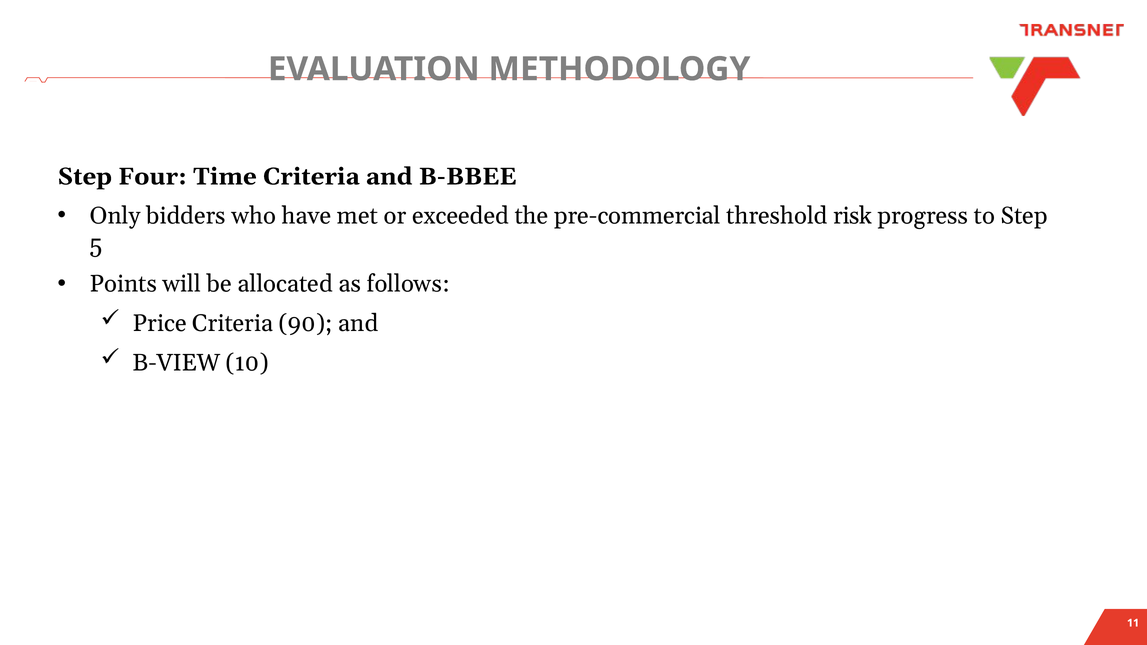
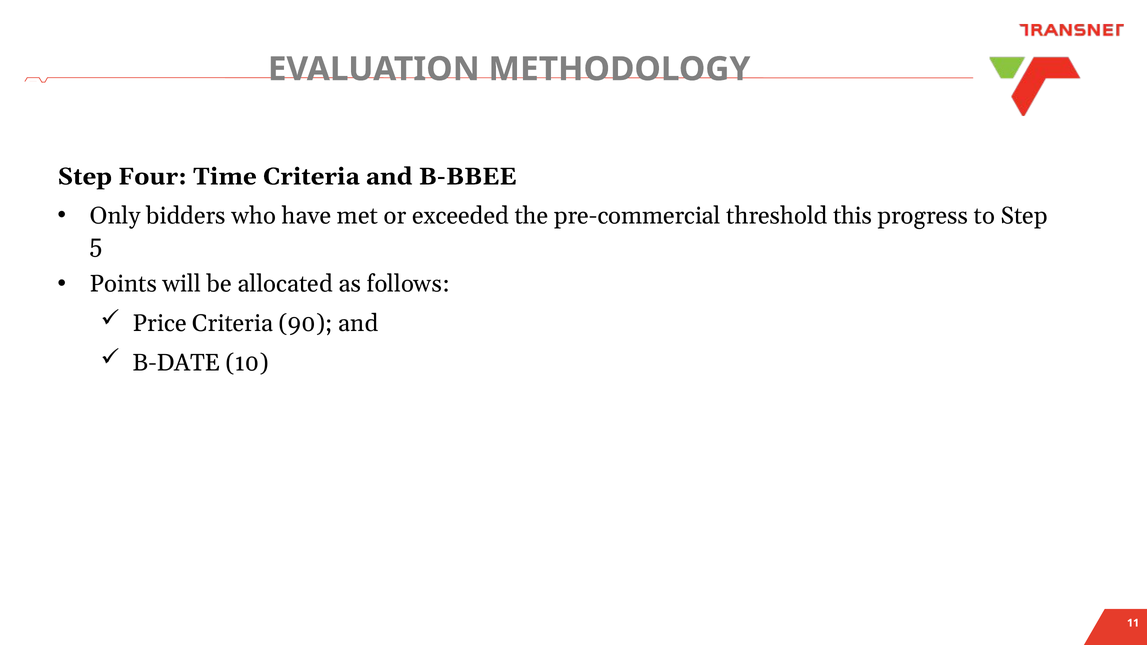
risk: risk -> this
B-VIEW: B-VIEW -> B-DATE
